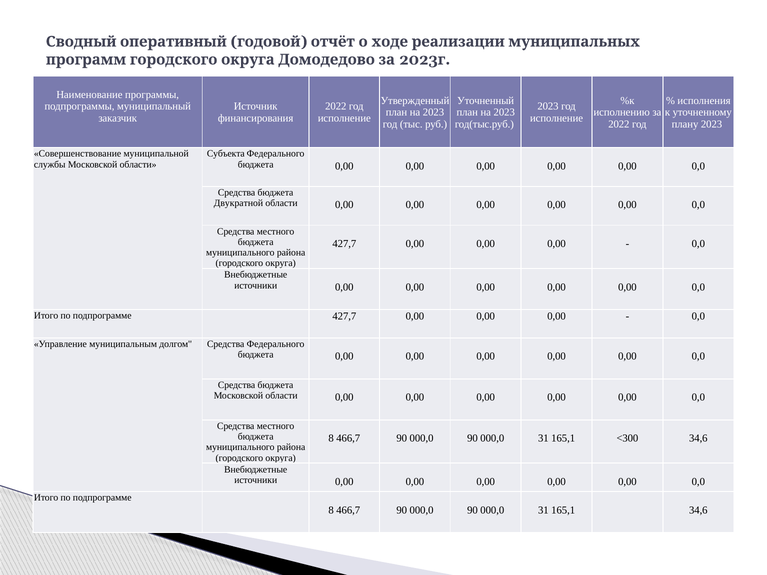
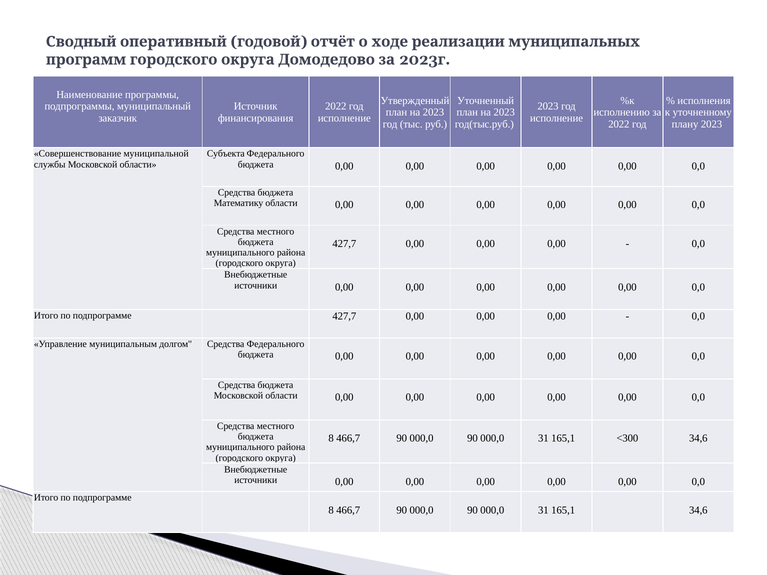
Двукратной: Двукратной -> Математику
